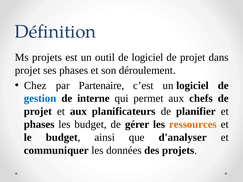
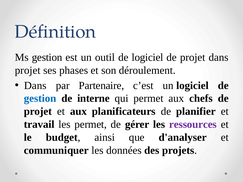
Ms projets: projets -> gestion
Chez at (35, 86): Chez -> Dans
phases at (39, 125): phases -> travail
les budget: budget -> permet
ressources colour: orange -> purple
